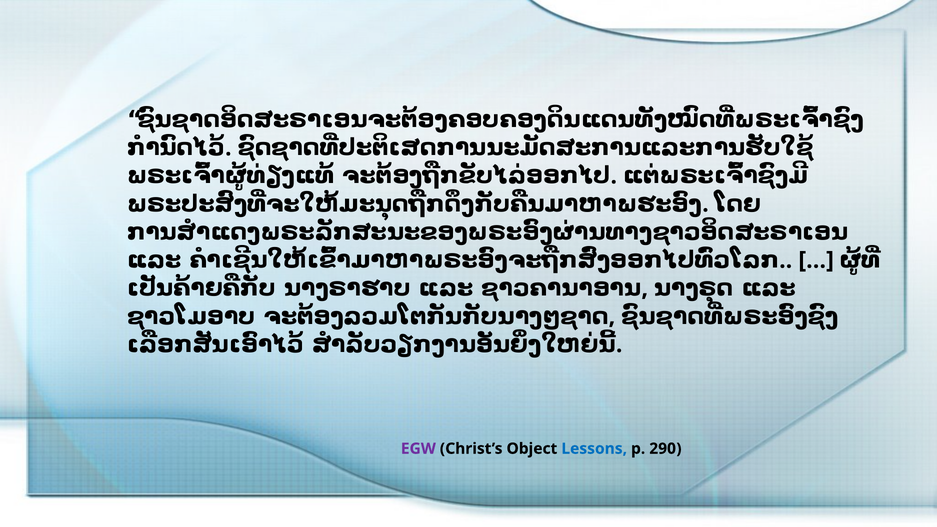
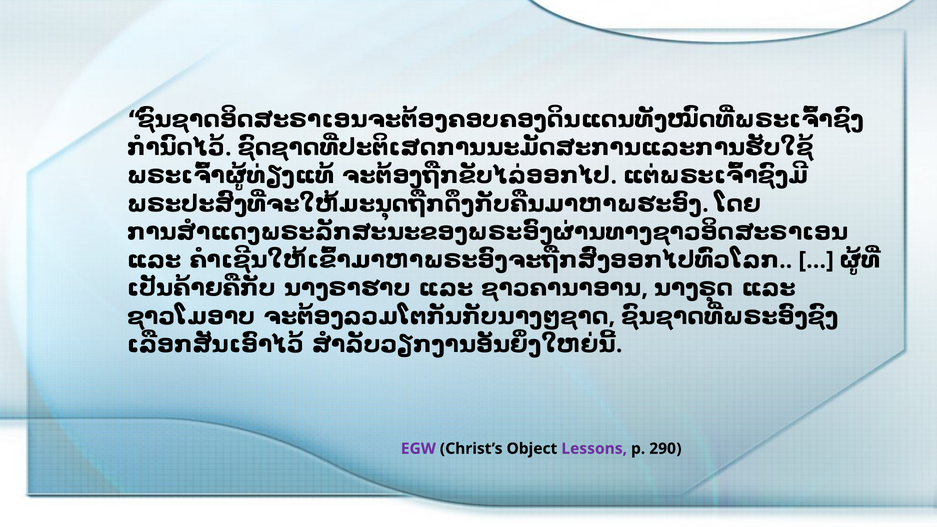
Lessons colour: blue -> purple
